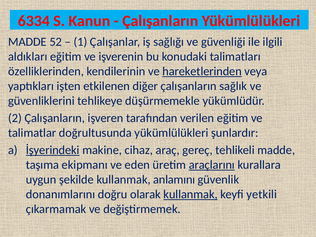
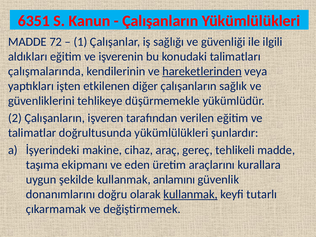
6334: 6334 -> 6351
52: 52 -> 72
özelliklerinden: özelliklerinden -> çalışmalarında
İşyerindeki underline: present -> none
araçlarını underline: present -> none
yetkili: yetkili -> tutarlı
